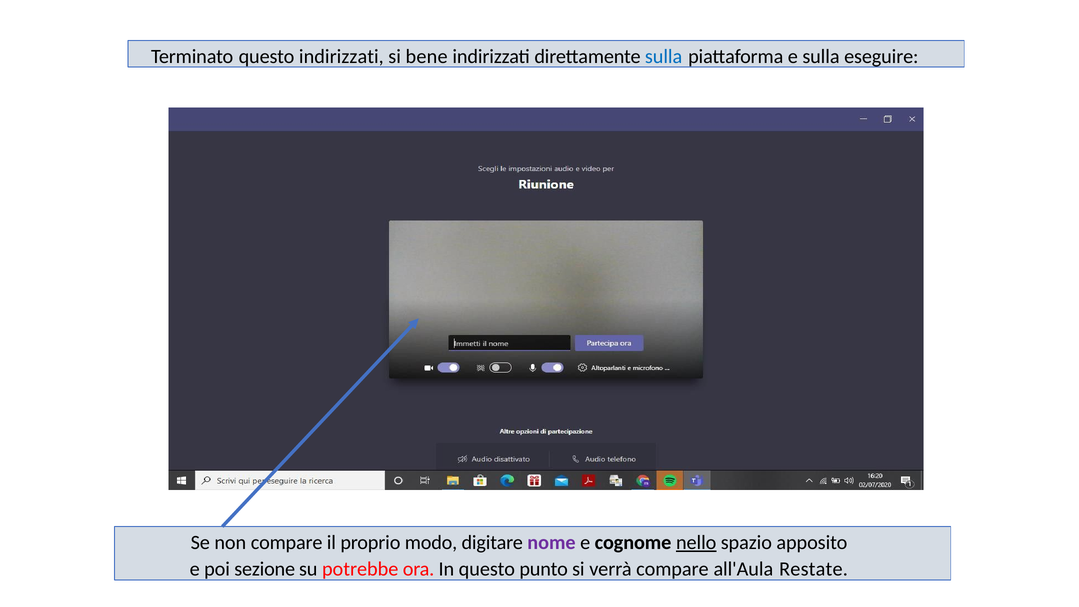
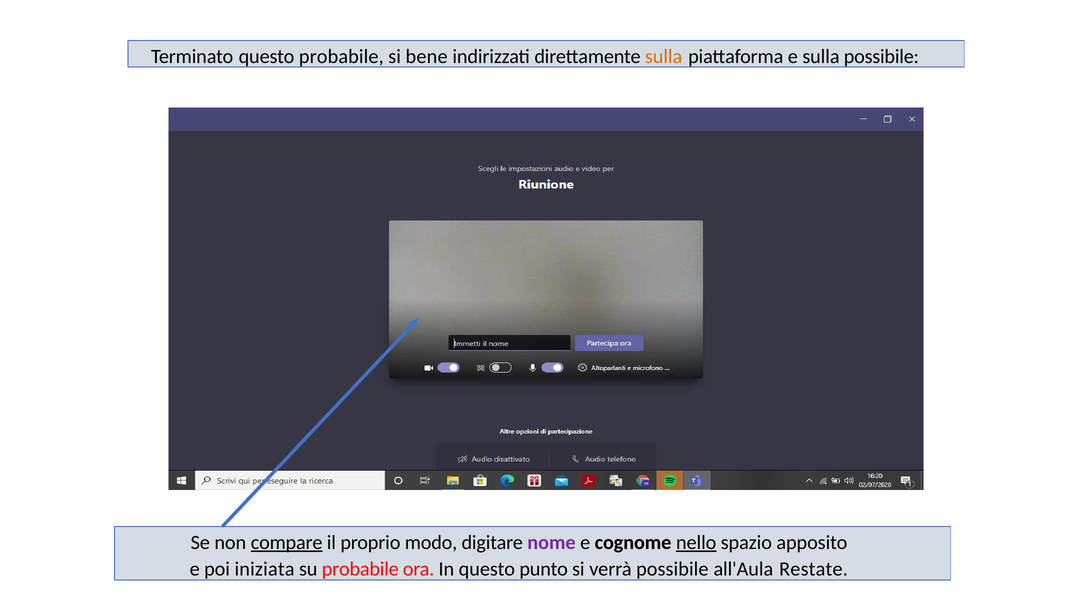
questo indirizzati: indirizzati -> probabile
sulla at (664, 56) colour: blue -> orange
sulla eseguire: eseguire -> possibile
compare at (287, 542) underline: none -> present
sezione: sezione -> iniziata
su potrebbe: potrebbe -> probabile
verrà compare: compare -> possibile
